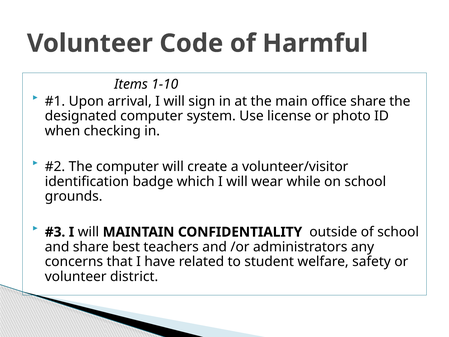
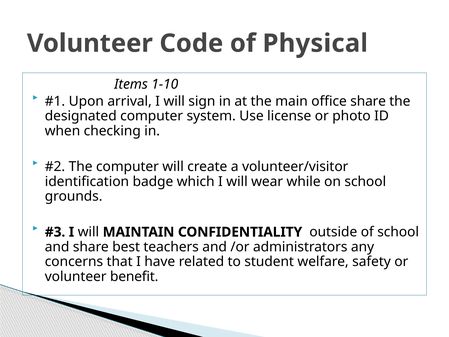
Harmful: Harmful -> Physical
district: district -> benefit
